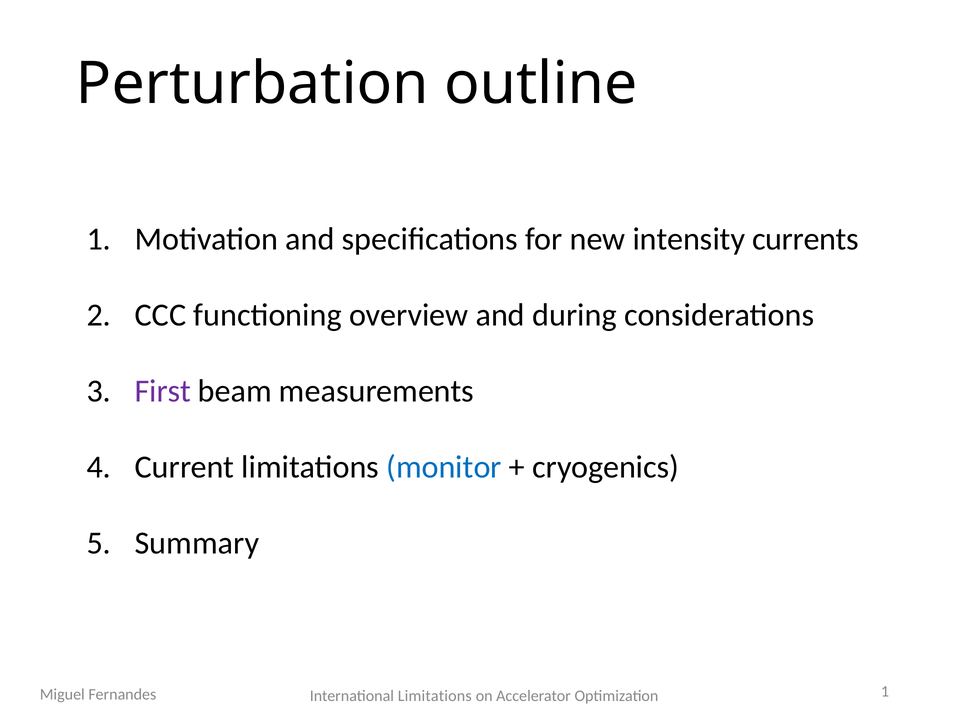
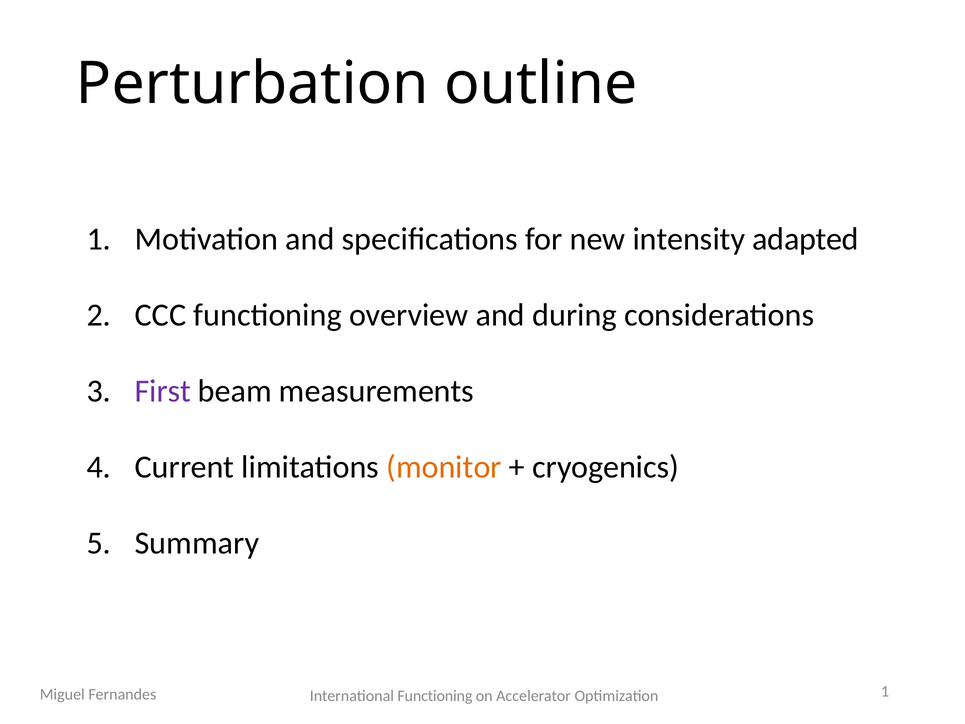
currents: currents -> adapted
monitor colour: blue -> orange
International Limitations: Limitations -> Functioning
